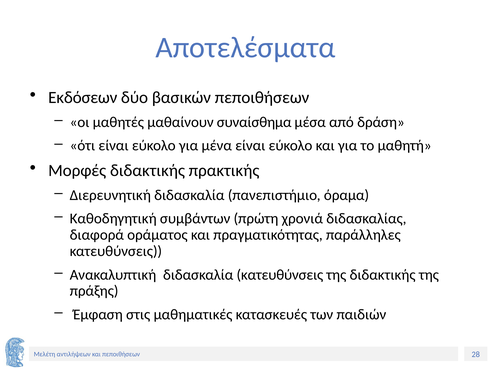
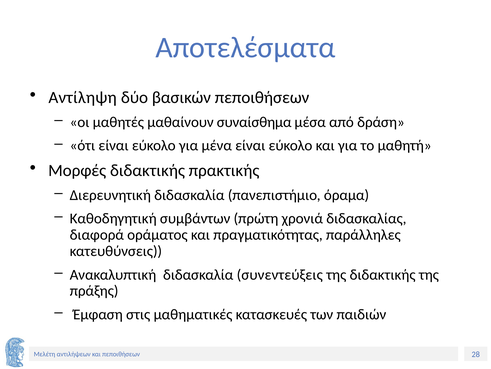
Εκδόσεων: Εκδόσεων -> Αντίληψη
διδασκαλία κατευθύνσεις: κατευθύνσεις -> συνεντεύξεις
